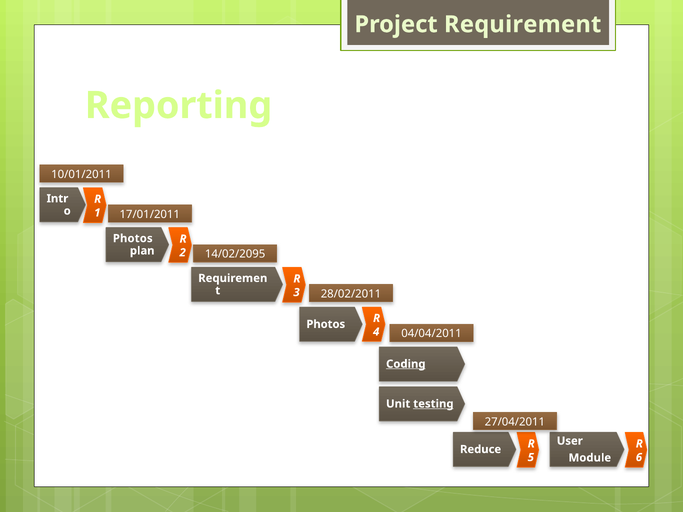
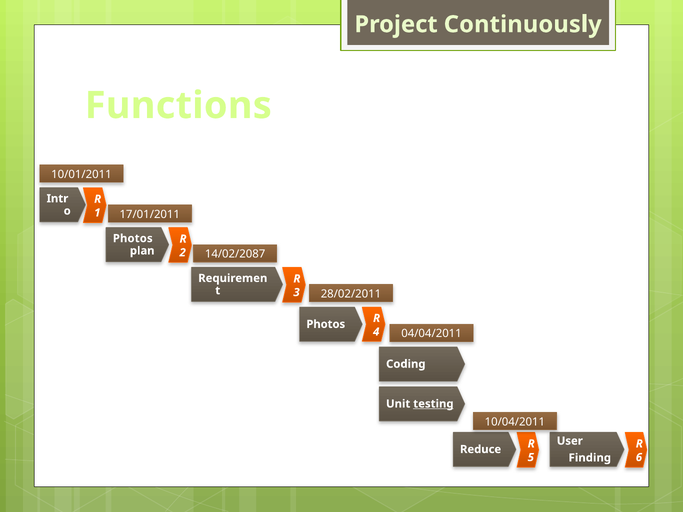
Requirement: Requirement -> Continuously
Reporting: Reporting -> Functions
14/02/2095: 14/02/2095 -> 14/02/2087
Coding underline: present -> none
27/04/2011: 27/04/2011 -> 10/04/2011
Module: Module -> Finding
